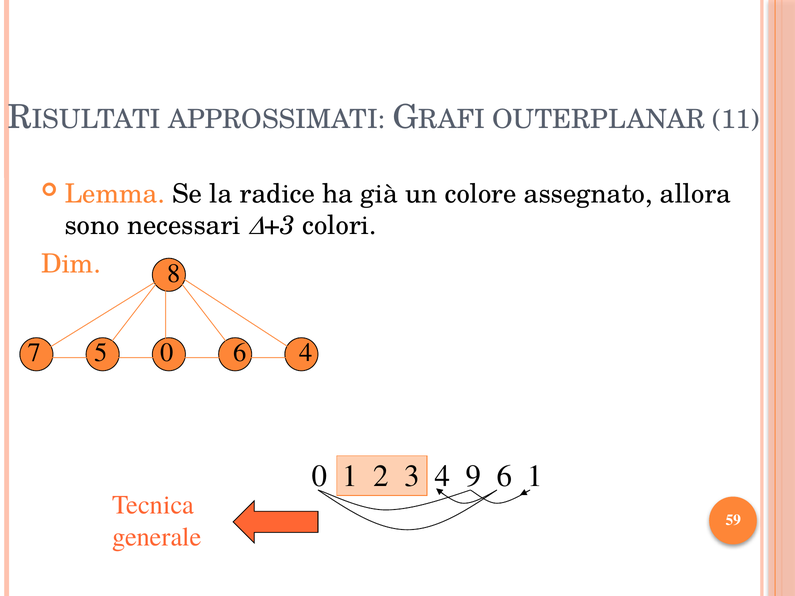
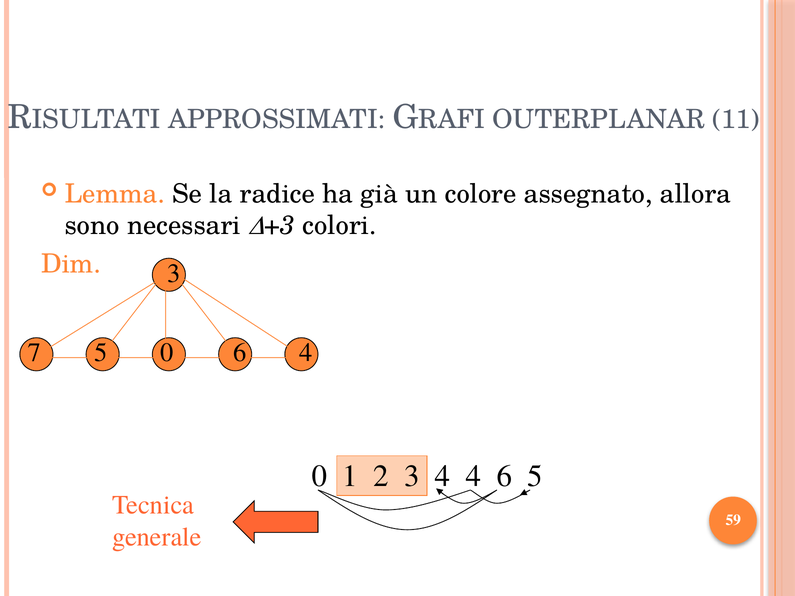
Dim 8: 8 -> 3
4 9: 9 -> 4
6 1: 1 -> 5
